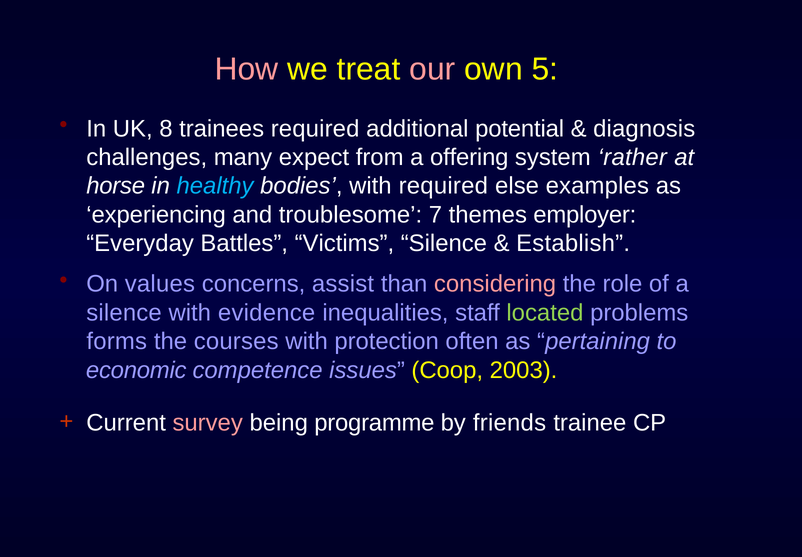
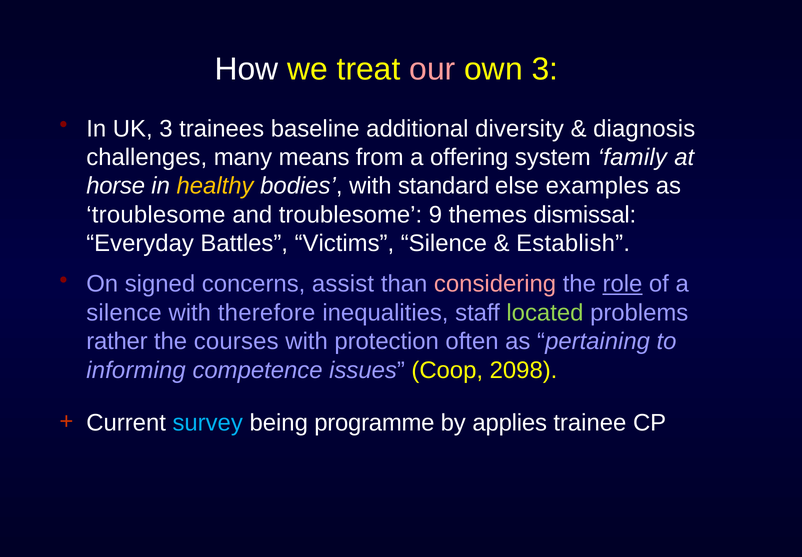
How colour: pink -> white
own 5: 5 -> 3
UK 8: 8 -> 3
trainees required: required -> baseline
potential: potential -> diversity
expect: expect -> means
rather: rather -> family
healthy colour: light blue -> yellow
with required: required -> standard
experiencing at (156, 215): experiencing -> troublesome
7: 7 -> 9
employer: employer -> dismissal
values: values -> signed
role underline: none -> present
evidence: evidence -> therefore
forms: forms -> rather
economic: economic -> informing
2003: 2003 -> 2098
survey colour: pink -> light blue
friends: friends -> applies
